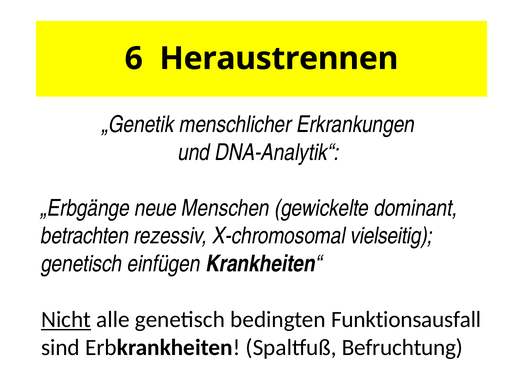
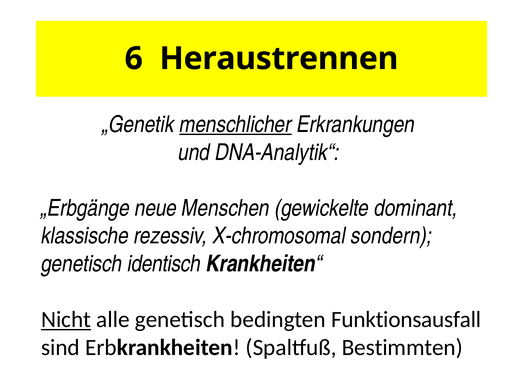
menschlicher underline: none -> present
betrachten: betrachten -> klassische
vielseitig: vielseitig -> sondern
einfügen: einfügen -> identisch
Befruchtung: Befruchtung -> Bestimmten
